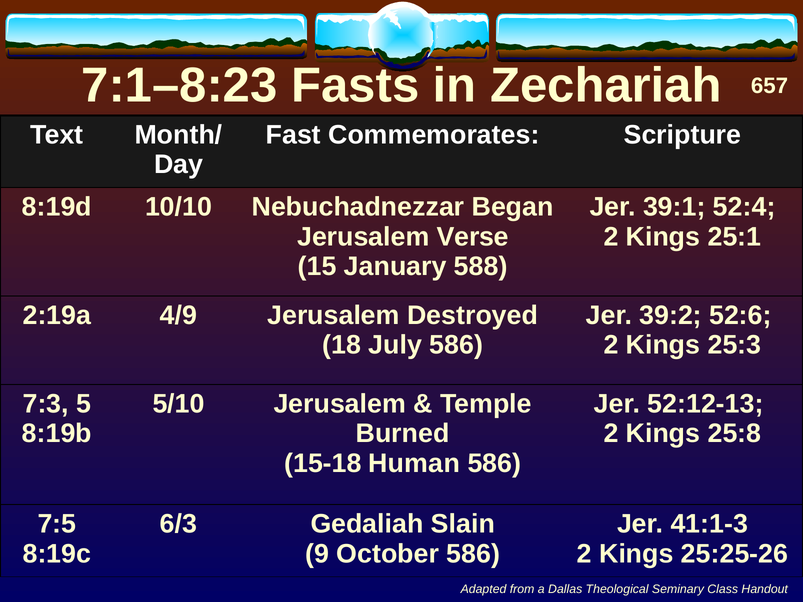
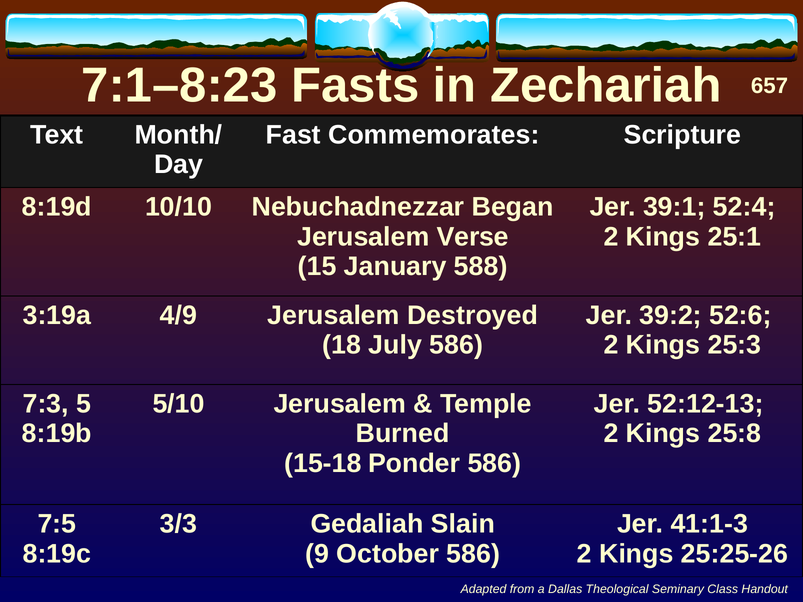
2:19a: 2:19a -> 3:19a
Human: Human -> Ponder
6/3: 6/3 -> 3/3
